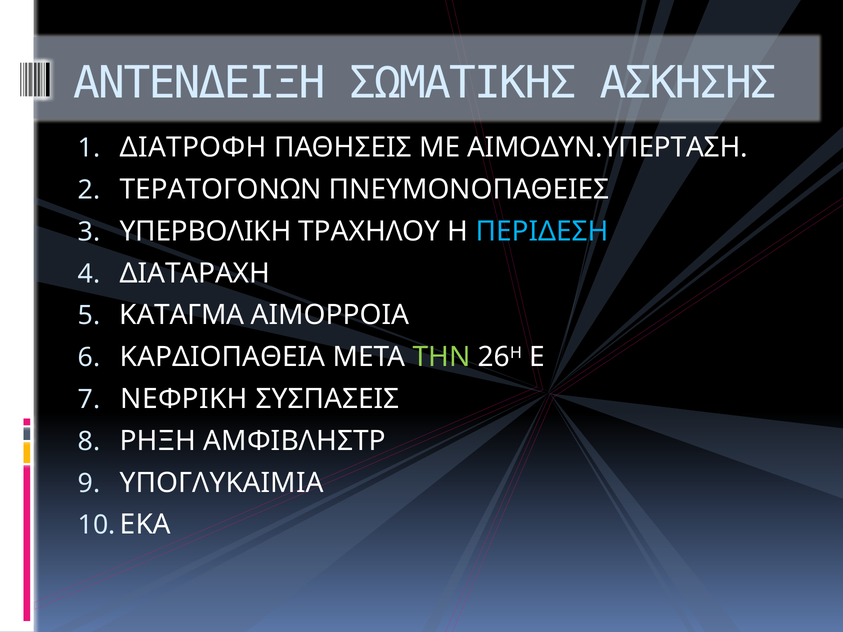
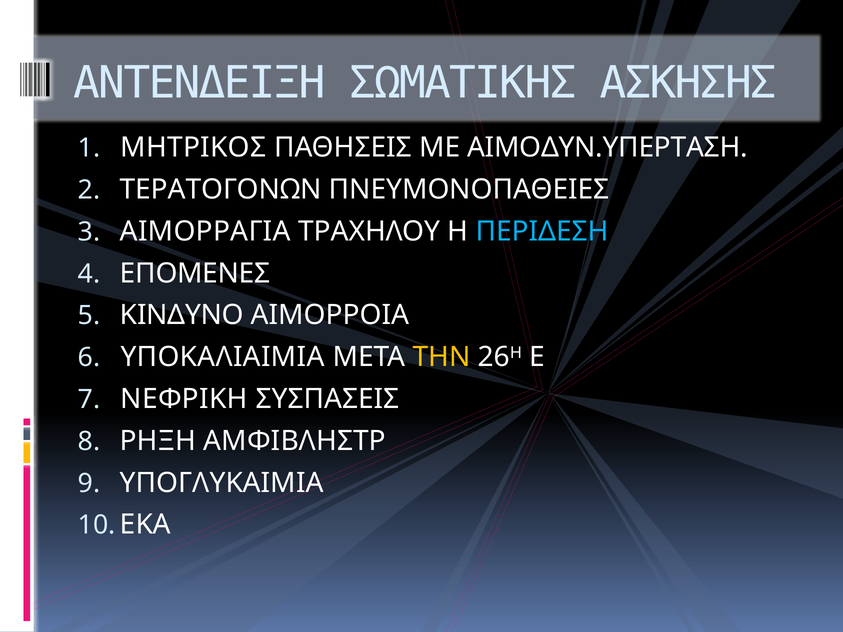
ΔΙΑΤΡΟΦΗ: ΔΙΑΤΡΟΦΗ -> ΜΗΤΡΙΚΟΣ
ΥΠΕΡΒΟΛΙΚΗ: ΥΠΕΡΒΟΛΙΚΗ -> ΑΙΜΟΡΡΑΓΙΑ
ΔΙΑΤΑΡΑΧΗ: ΔΙΑΤΑΡΑΧΗ -> ΕΠΟΜΕΝΕΣ
ΚΑΤΑΓΜΑ: ΚΑΤΑΓΜΑ -> ΚΙΝΔΥΝΟ
ΚΑΡΔΙΟΠΑΘΕΙΑ: ΚΑΡΔΙΟΠΑΘΕΙΑ -> ΥΠΟΚΑΛΙΑΙΜΙΑ
ΤΗΝ colour: light green -> yellow
